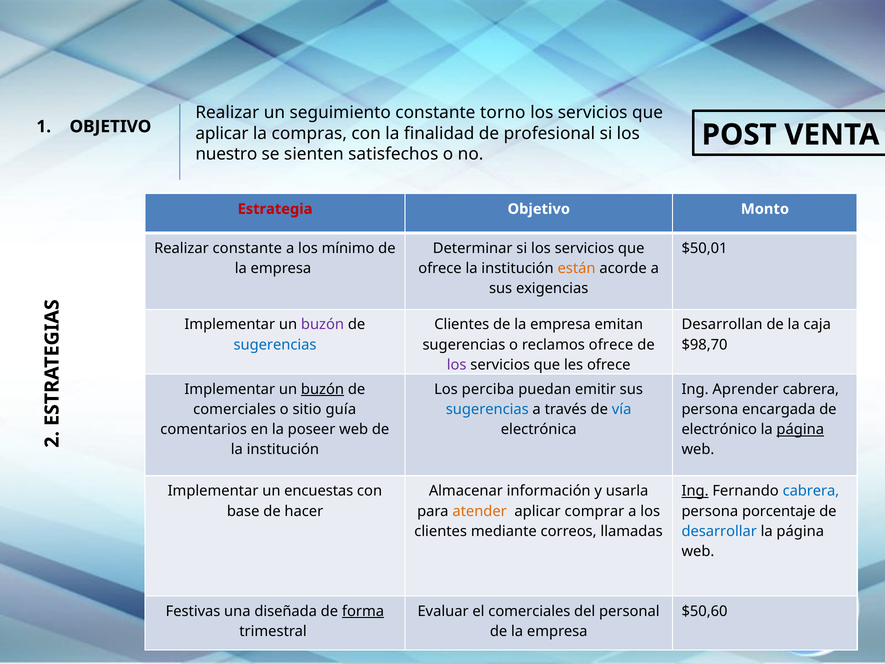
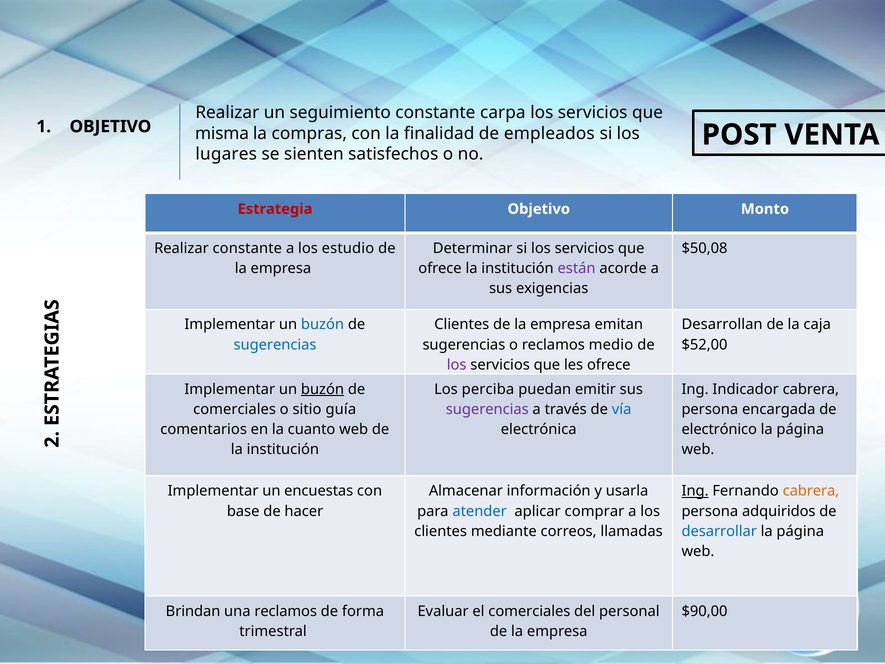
torno: torno -> carpa
aplicar at (222, 133): aplicar -> misma
profesional: profesional -> empleados
nuestro: nuestro -> lugares
mínimo: mínimo -> estudio
$50,01: $50,01 -> $50,08
están colour: orange -> purple
buzón at (323, 325) colour: purple -> blue
reclamos ofrece: ofrece -> medio
$98,70: $98,70 -> $52,00
Aprender: Aprender -> Indicador
sugerencias at (487, 409) colour: blue -> purple
poseer: poseer -> cuanto
página at (800, 429) underline: present -> none
cabrera at (811, 491) colour: blue -> orange
atender colour: orange -> blue
porcentaje: porcentaje -> adquiridos
Festivas: Festivas -> Brindan
una diseñada: diseñada -> reclamos
forma underline: present -> none
$50,60: $50,60 -> $90,00
